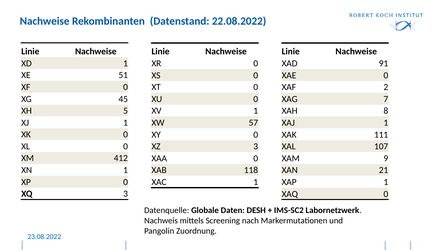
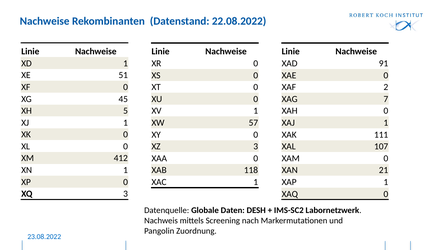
XAH 8: 8 -> 0
XAM 9: 9 -> 0
